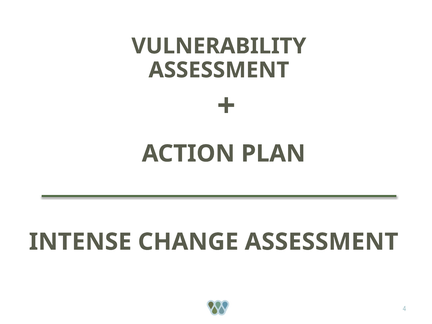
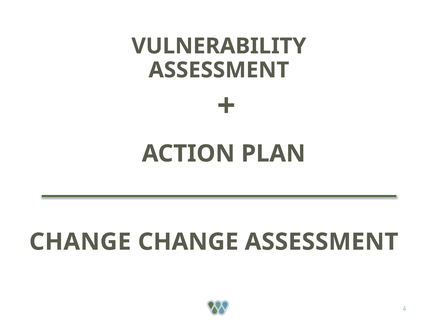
INTENSE at (80, 242): INTENSE -> CHANGE
